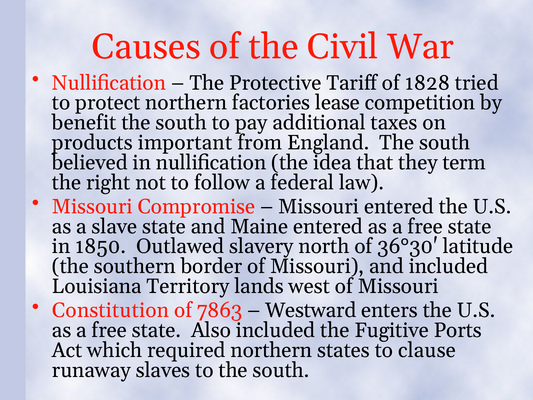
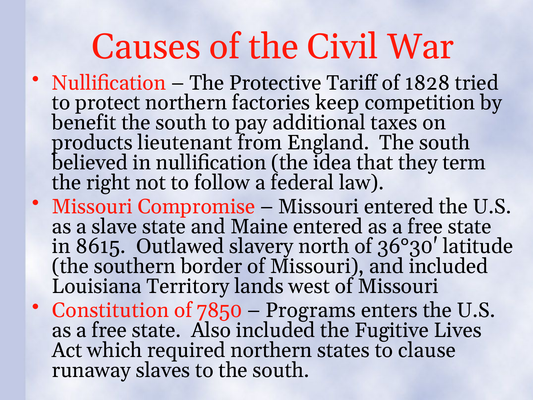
lease: lease -> keep
important: important -> lieutenant
1850: 1850 -> 8615
7863: 7863 -> 7850
Westward: Westward -> Programs
Ports: Ports -> Lives
